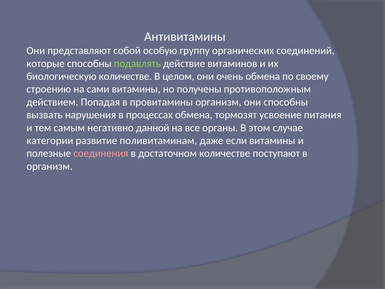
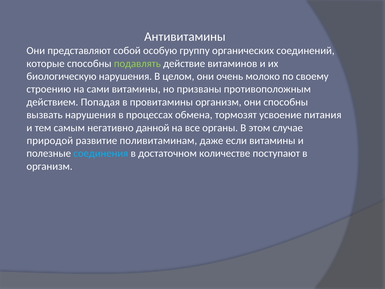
биологическую количестве: количестве -> нарушения
очень обмена: обмена -> молоко
получены: получены -> призваны
категории: категории -> природой
соединения colour: pink -> light blue
